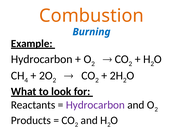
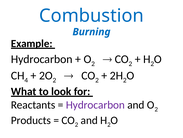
Combustion colour: orange -> blue
